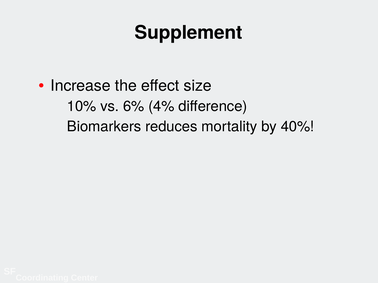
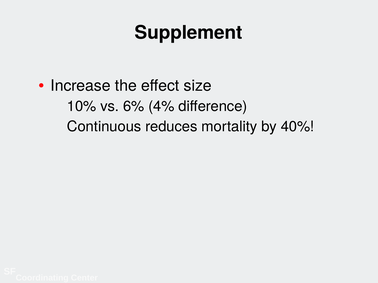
Biomarkers: Biomarkers -> Continuous
